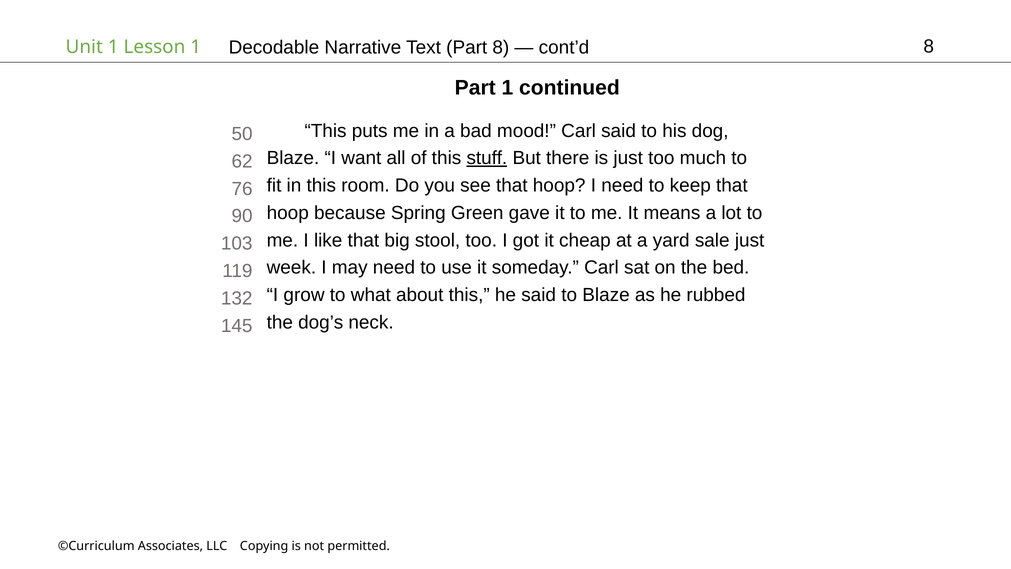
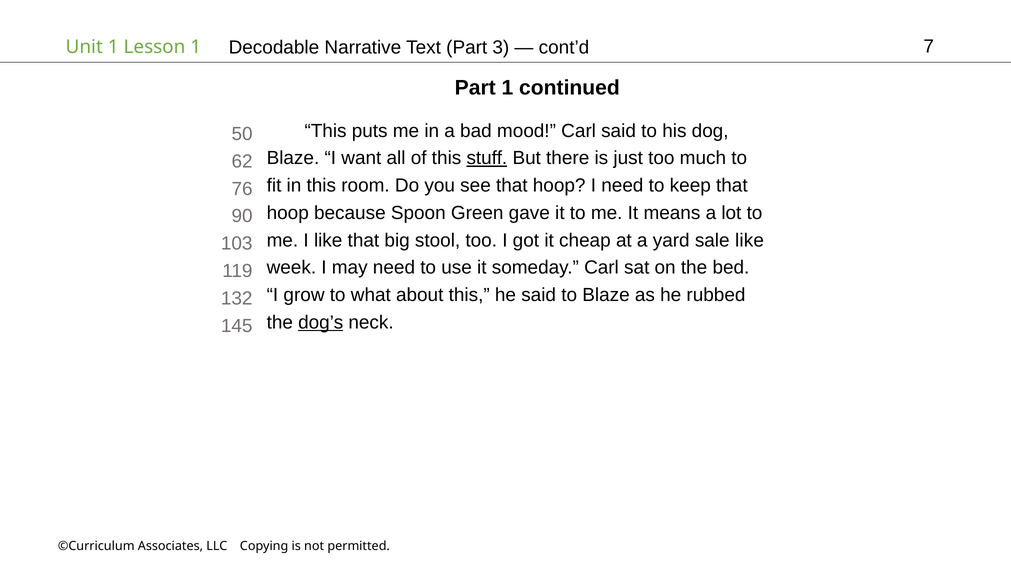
Part 8: 8 -> 3
1 8: 8 -> 7
Spring: Spring -> Spoon
sale just: just -> like
dog’s underline: none -> present
